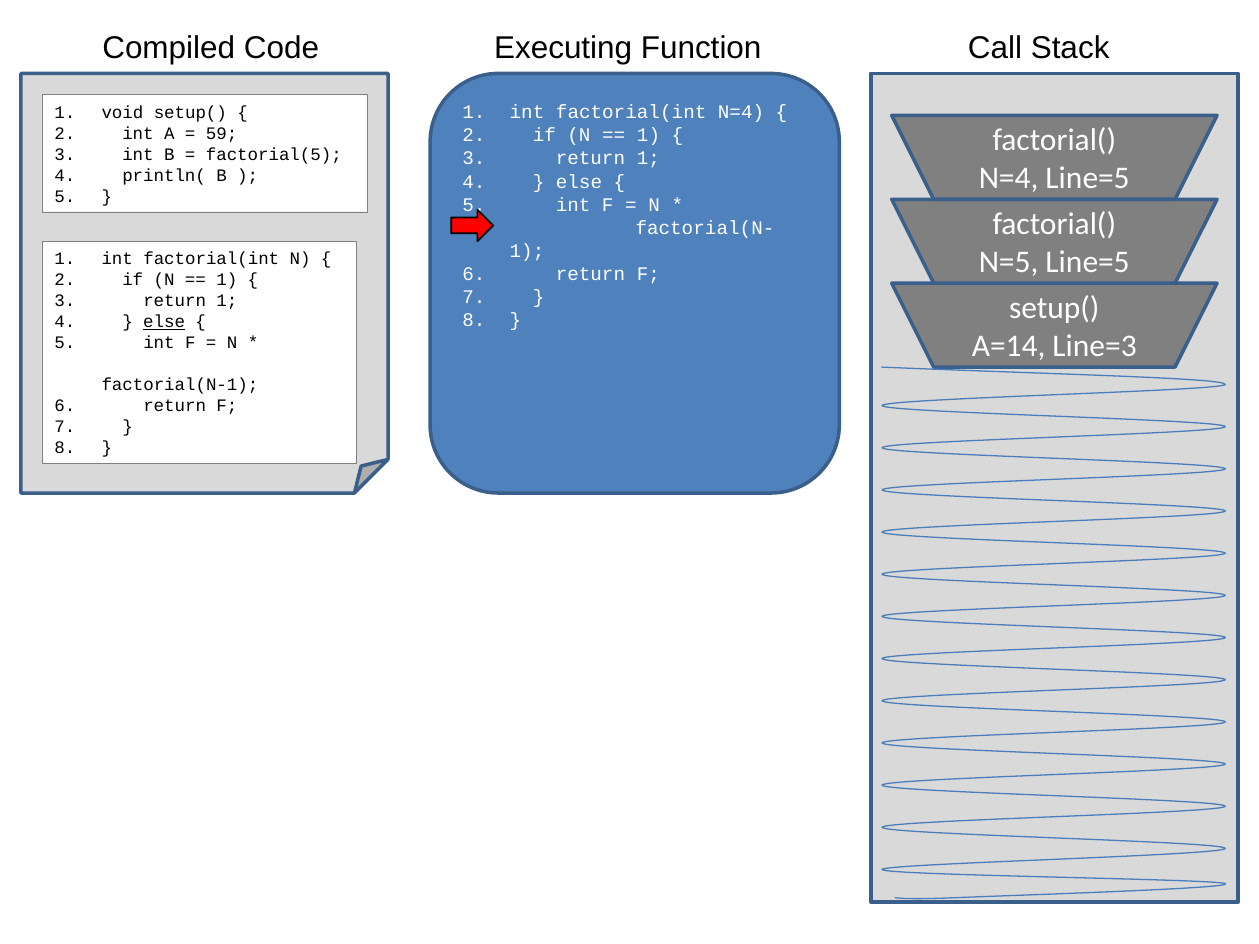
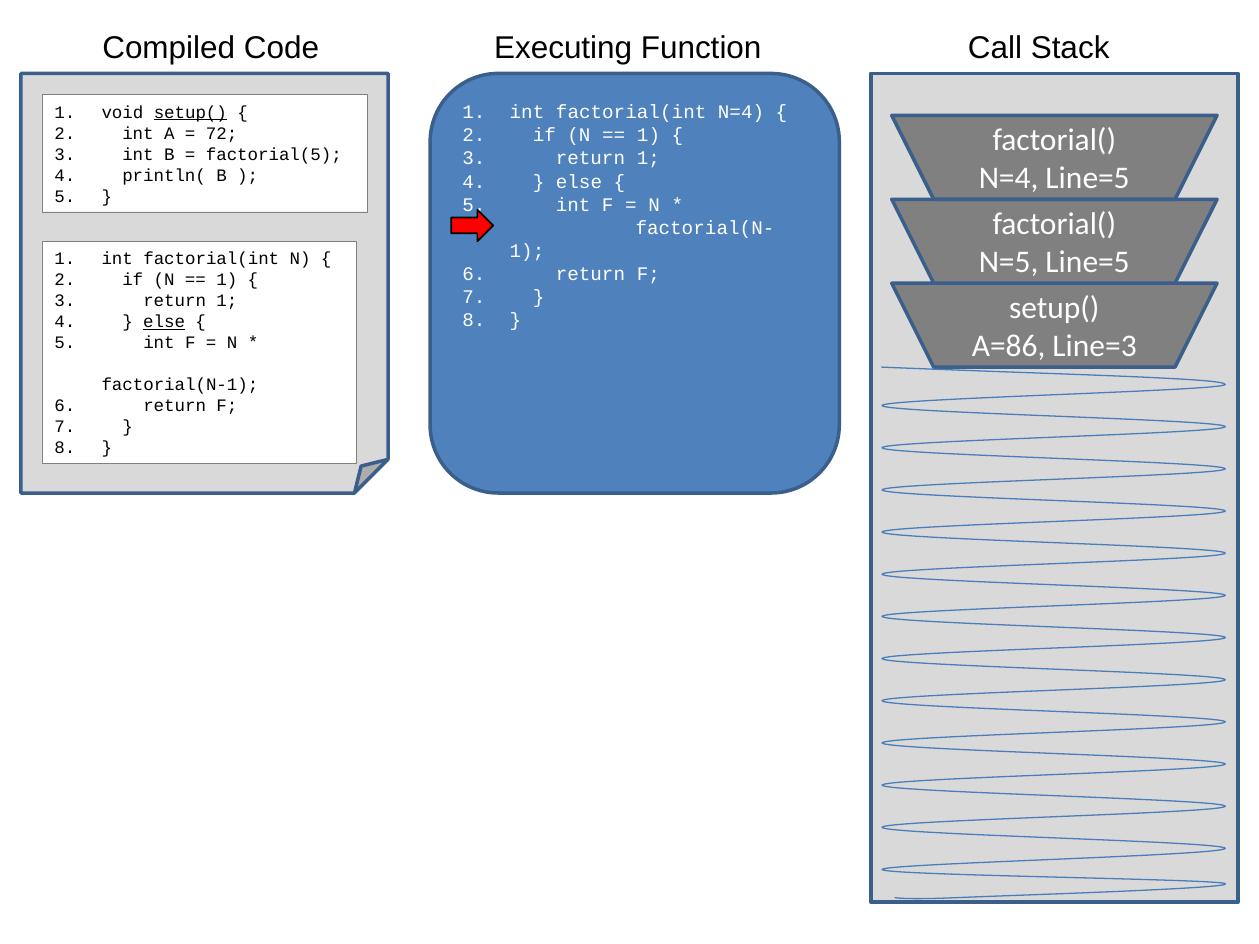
setup( at (190, 112) underline: none -> present
59: 59 -> 72
A=14: A=14 -> A=86
